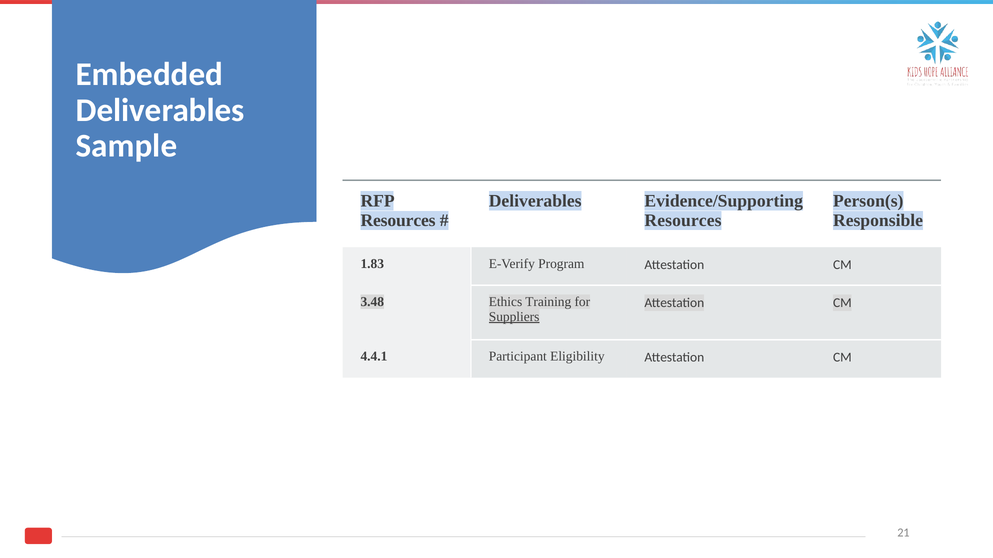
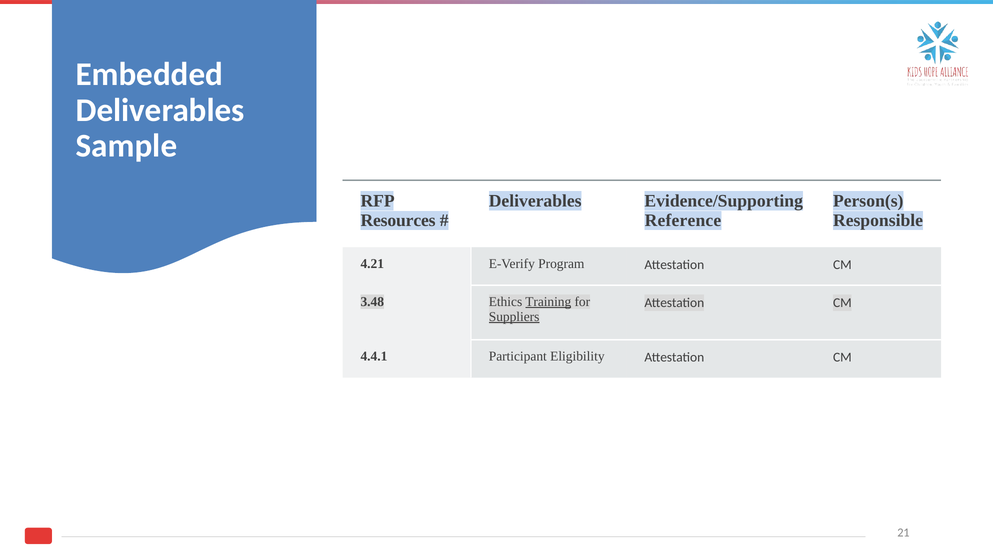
Resources at (683, 221): Resources -> Reference
1.83: 1.83 -> 4.21
Training underline: none -> present
